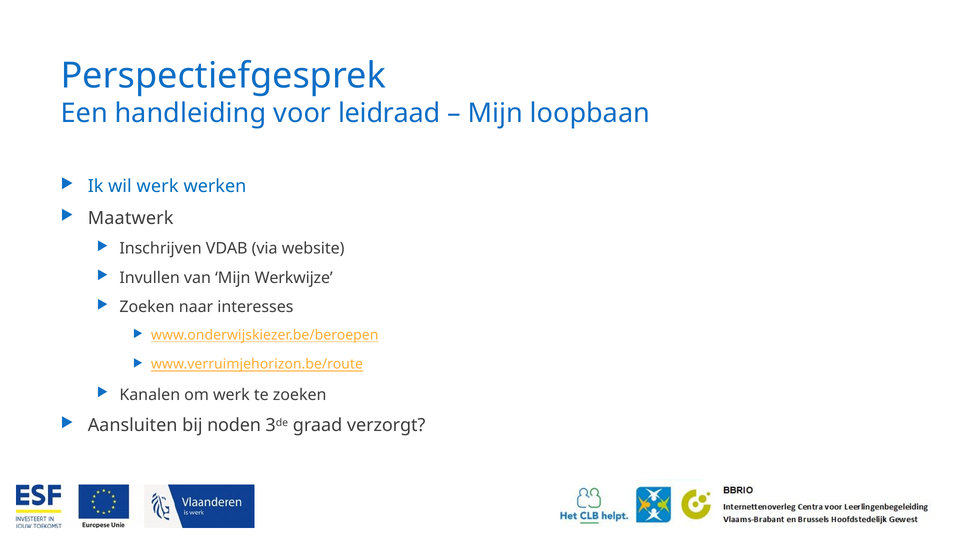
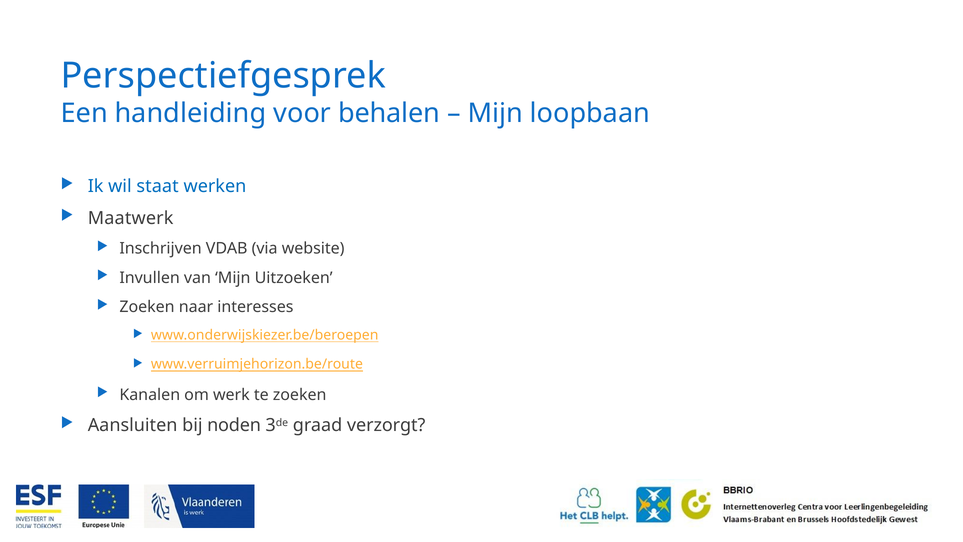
leidraad: leidraad -> behalen
wil werk: werk -> staat
Werkwijze: Werkwijze -> Uitzoeken
